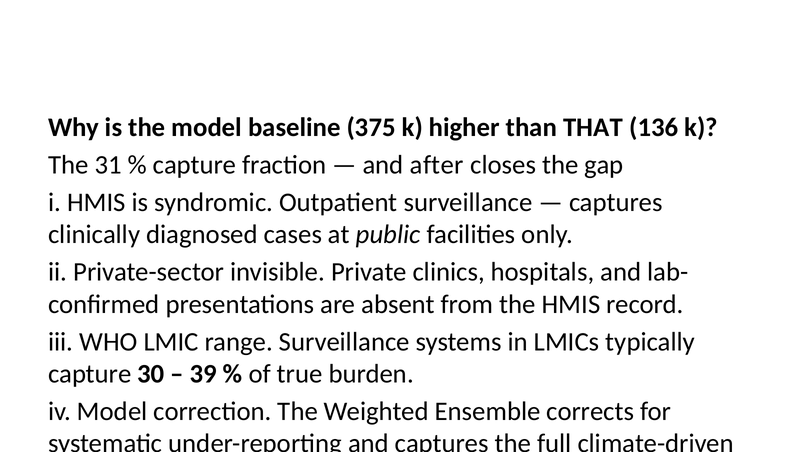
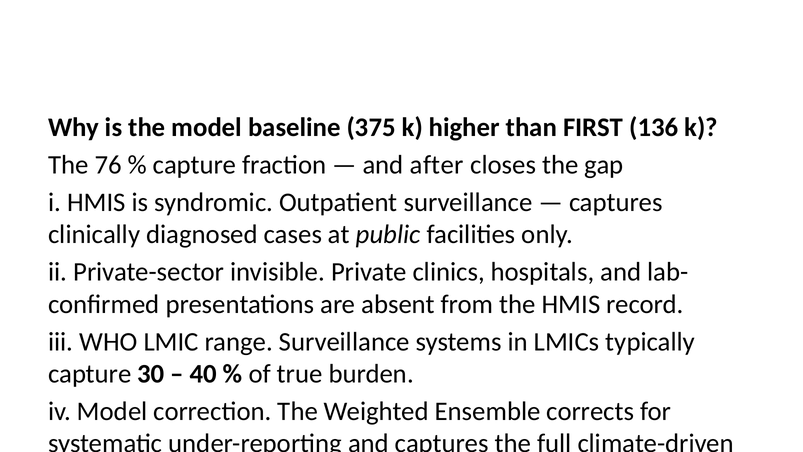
THAT: THAT -> FIRST
31: 31 -> 76
39: 39 -> 40
